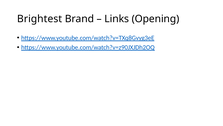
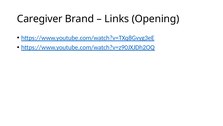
Brightest: Brightest -> Caregiver
